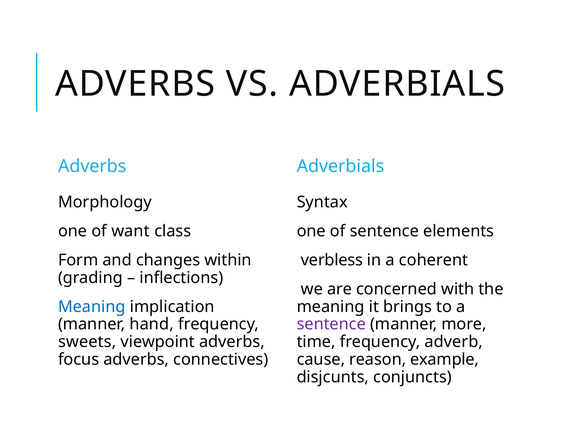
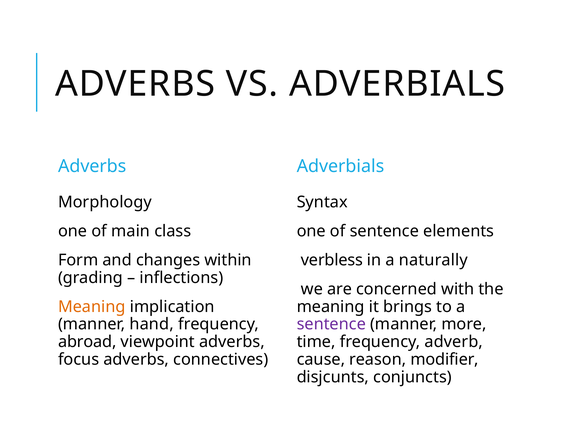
want: want -> main
coherent: coherent -> naturally
Meaning at (92, 306) colour: blue -> orange
sweets: sweets -> abroad
example: example -> modifier
